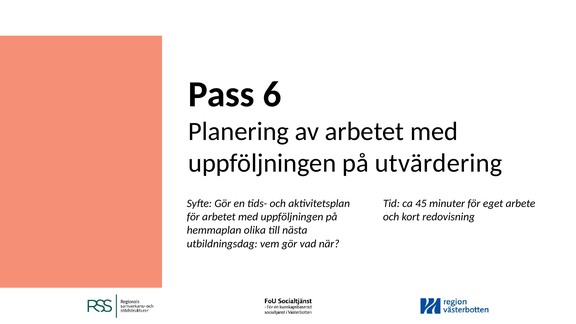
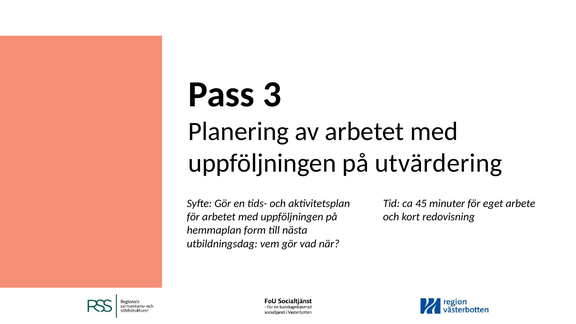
6: 6 -> 3
olika: olika -> form
